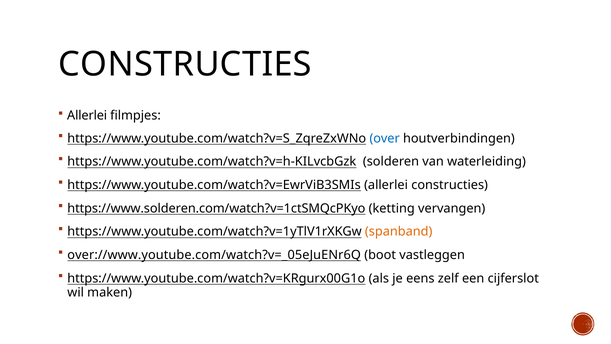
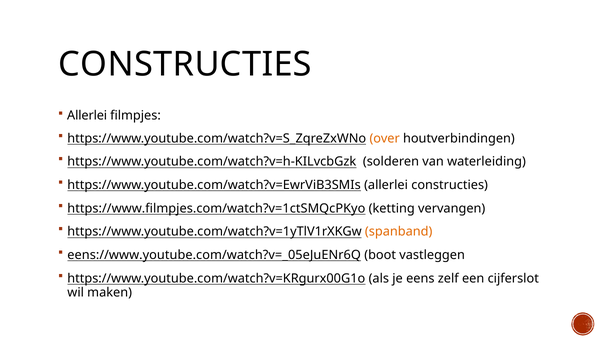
over colour: blue -> orange
https://www.solderen.com/watch?v=1ctSMQcPKyo: https://www.solderen.com/watch?v=1ctSMQcPKyo -> https://www.filmpjes.com/watch?v=1ctSMQcPKyo
over://www.youtube.com/watch?v=_05eJuENr6Q: over://www.youtube.com/watch?v=_05eJuENr6Q -> eens://www.youtube.com/watch?v=_05eJuENr6Q
